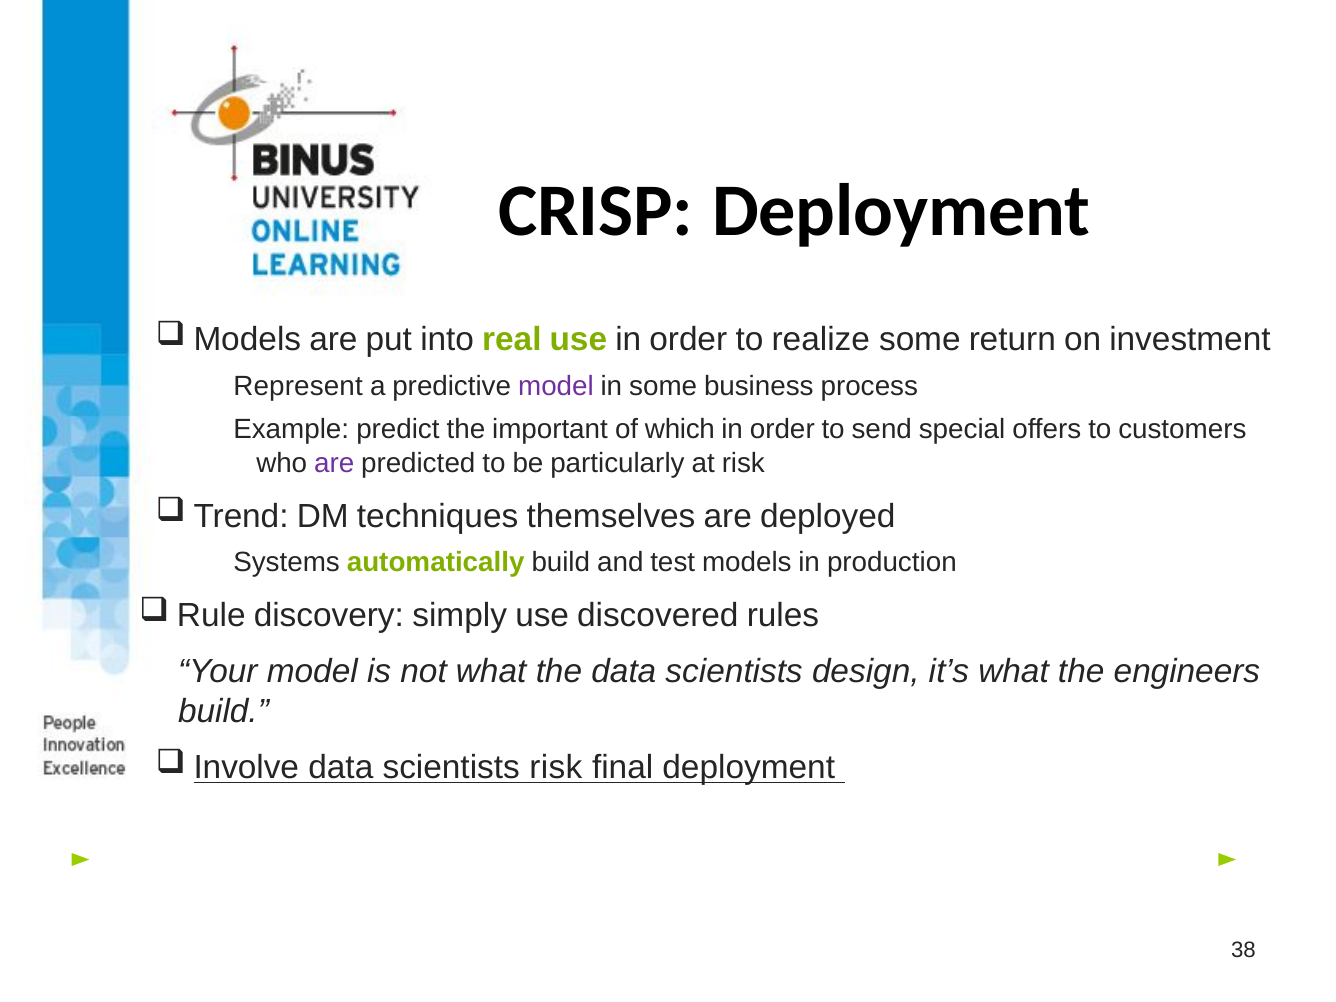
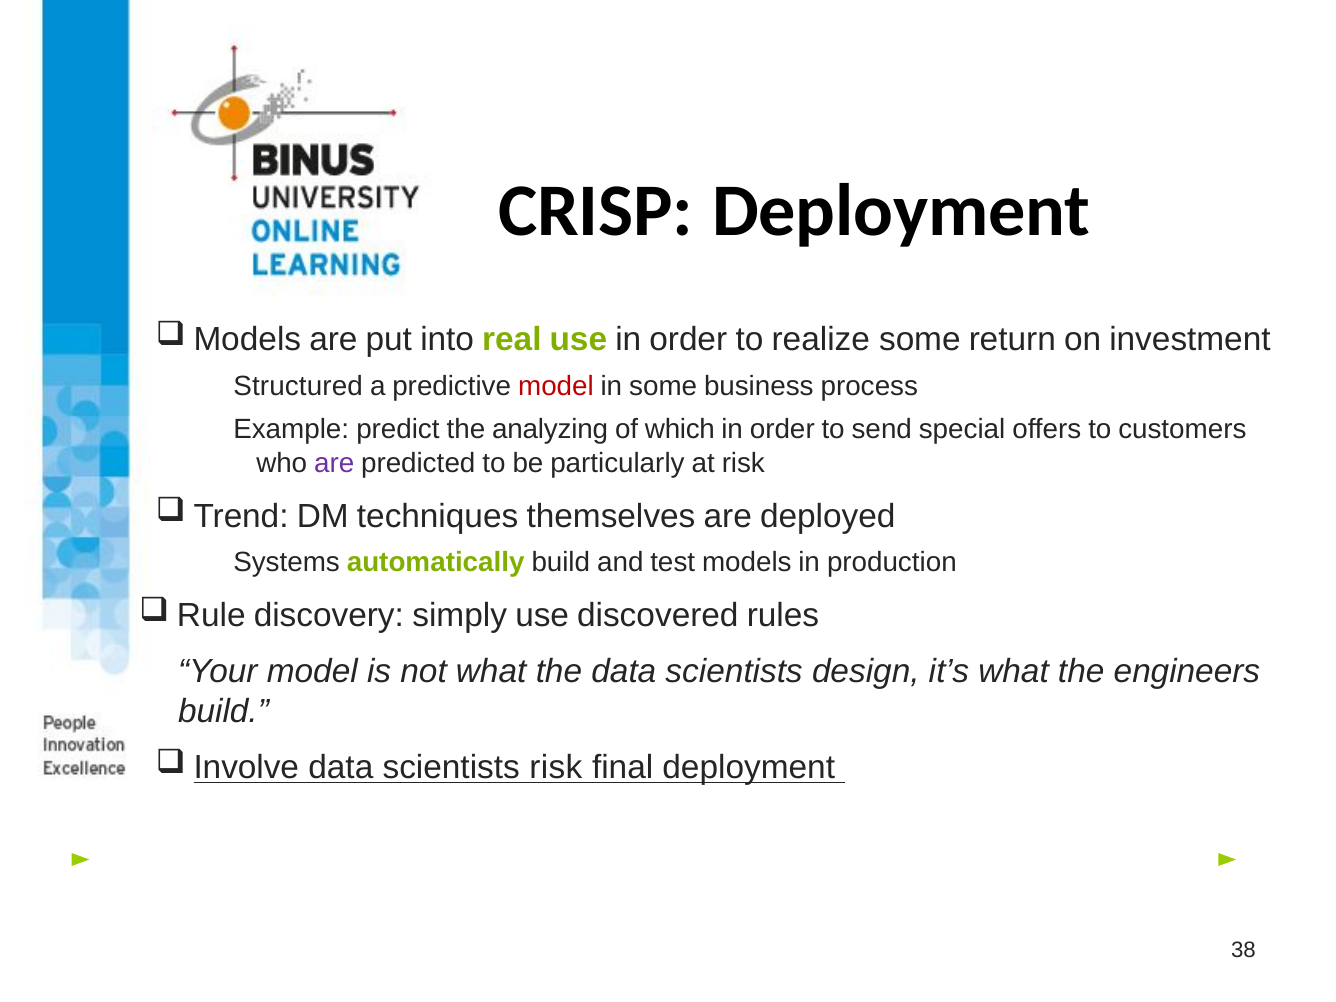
Represent: Represent -> Structured
model at (556, 386) colour: purple -> red
important: important -> analyzing
